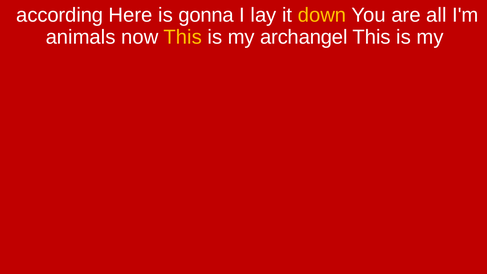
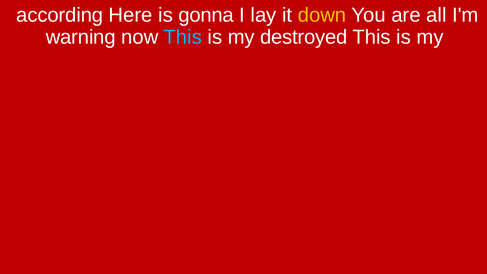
animals: animals -> warning
This at (183, 37) colour: yellow -> light blue
archangel: archangel -> destroyed
